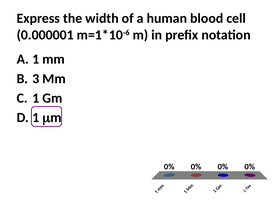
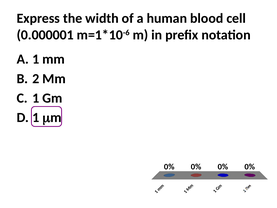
3: 3 -> 2
